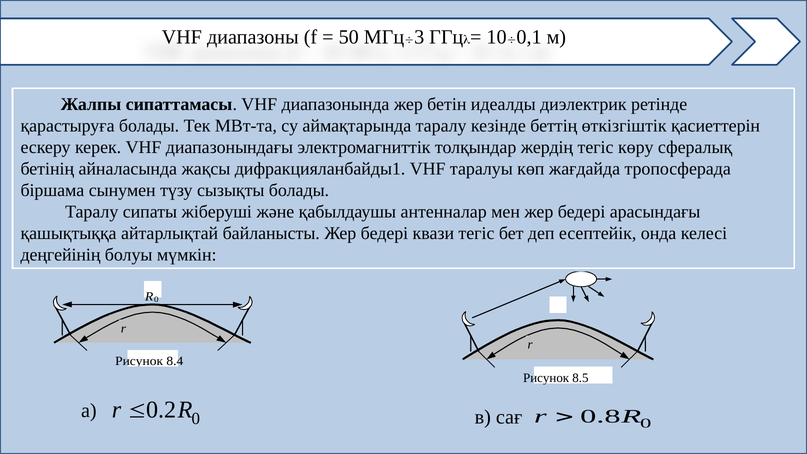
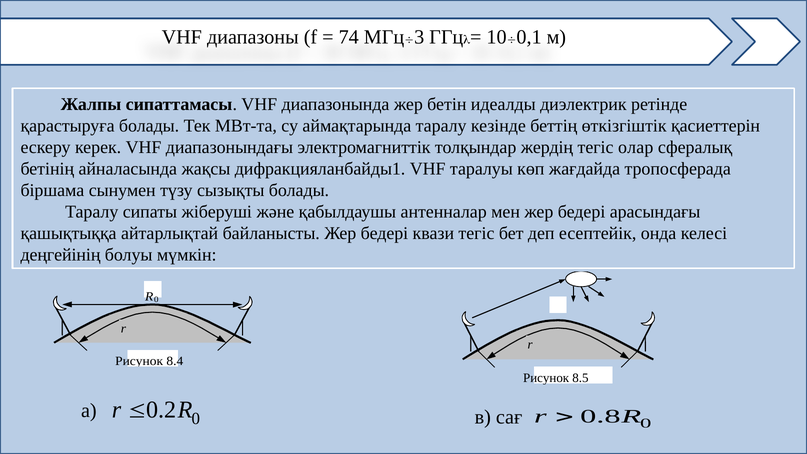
50: 50 -> 74
көру: көру -> олар
